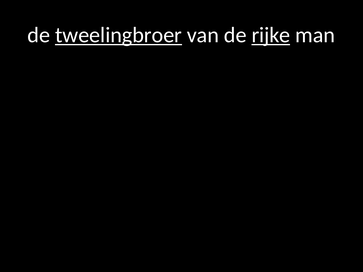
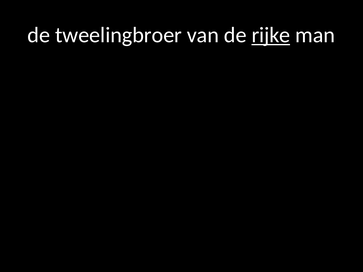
tweelingbroer underline: present -> none
